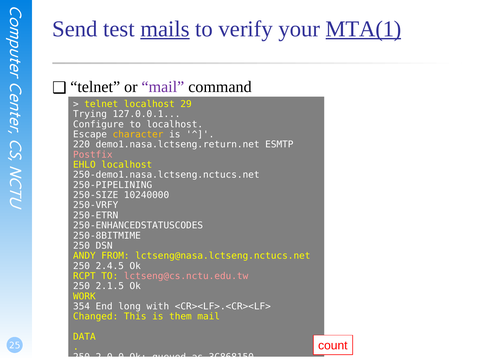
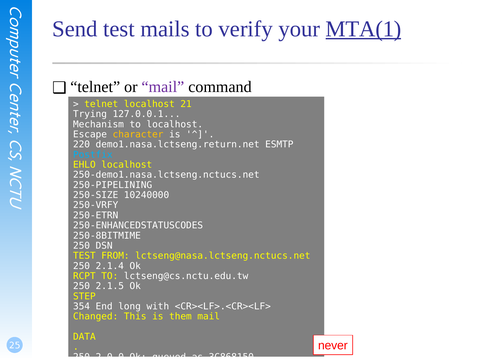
mails underline: present -> none
29: 29 -> 21
Configure: Configure -> Mechanism
Postfix colour: pink -> light blue
ANDY at (84, 256): ANDY -> TEST
2.4.5: 2.4.5 -> 2.1.4
lctseng@cs.nctu.edu.tw colour: pink -> white
WORK: WORK -> STEP
count: count -> never
